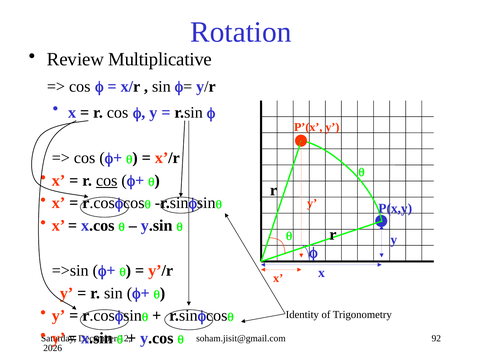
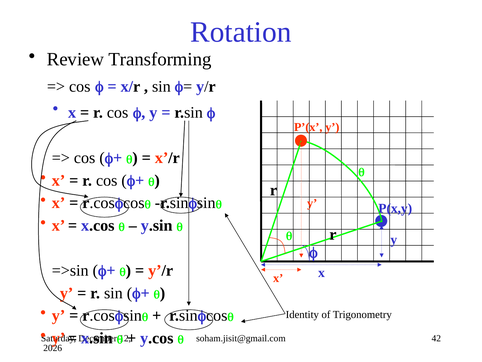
Multiplicative: Multiplicative -> Transforming
cos at (107, 180) underline: present -> none
92: 92 -> 42
